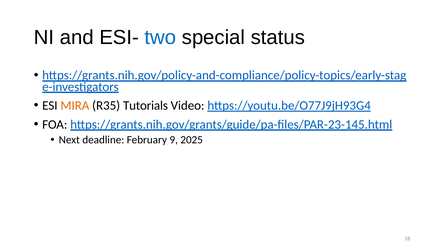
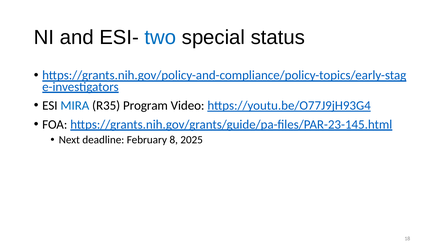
MIRA colour: orange -> blue
Tutorials: Tutorials -> Program
9: 9 -> 8
